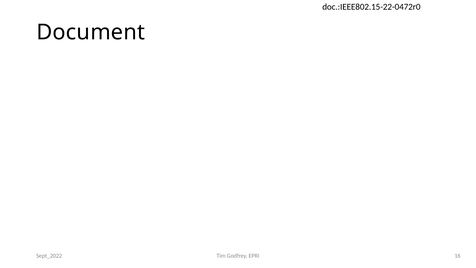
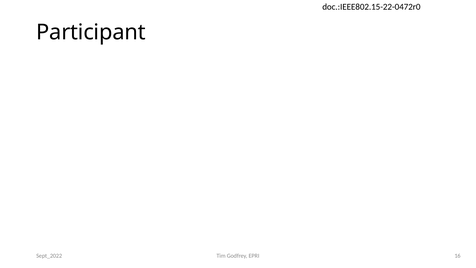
Document: Document -> Participant
